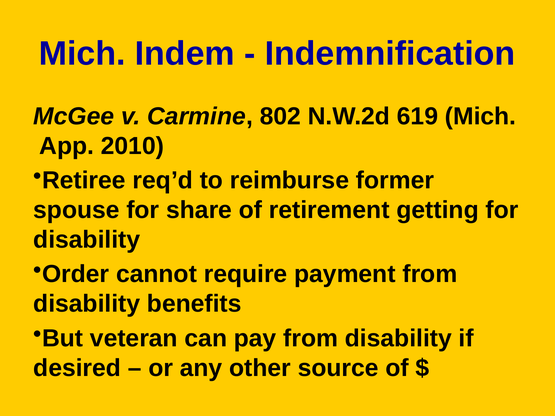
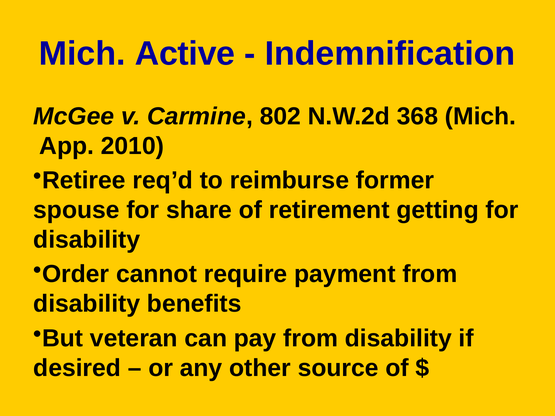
Indem: Indem -> Active
619: 619 -> 368
